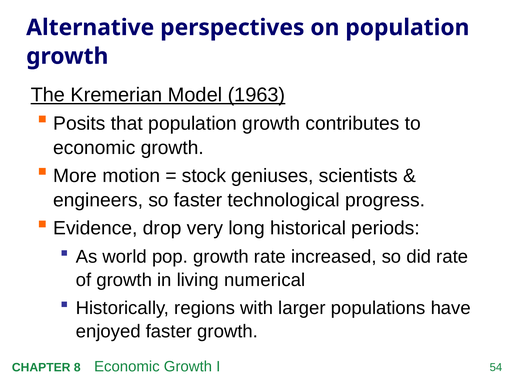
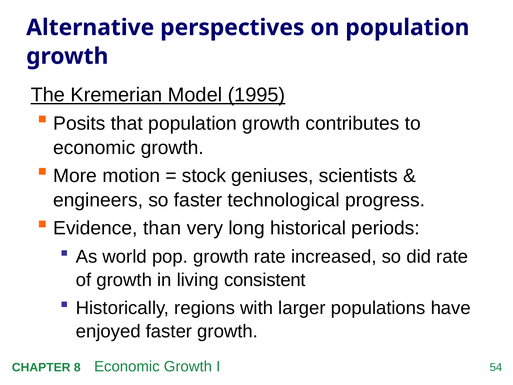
1963: 1963 -> 1995
drop: drop -> than
numerical: numerical -> consistent
